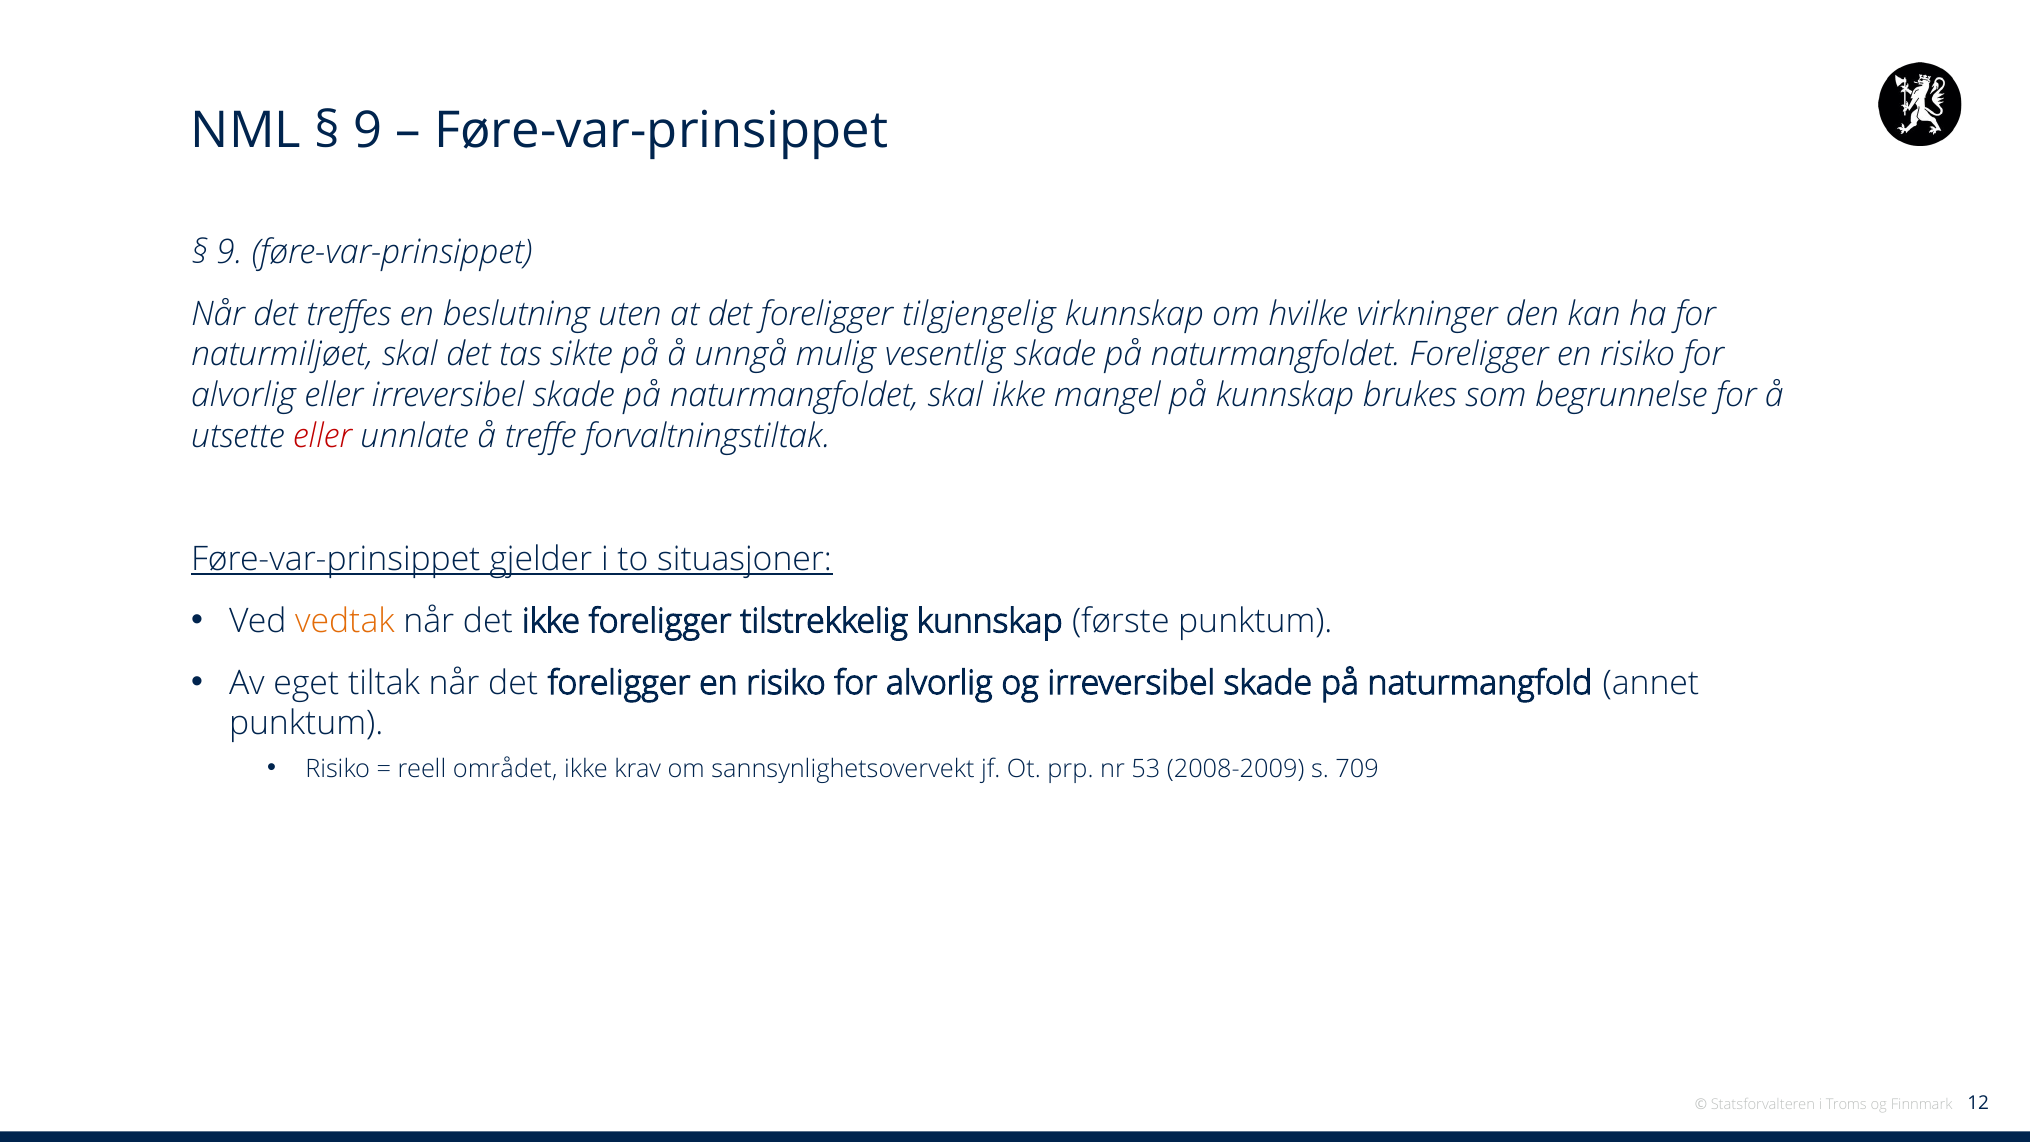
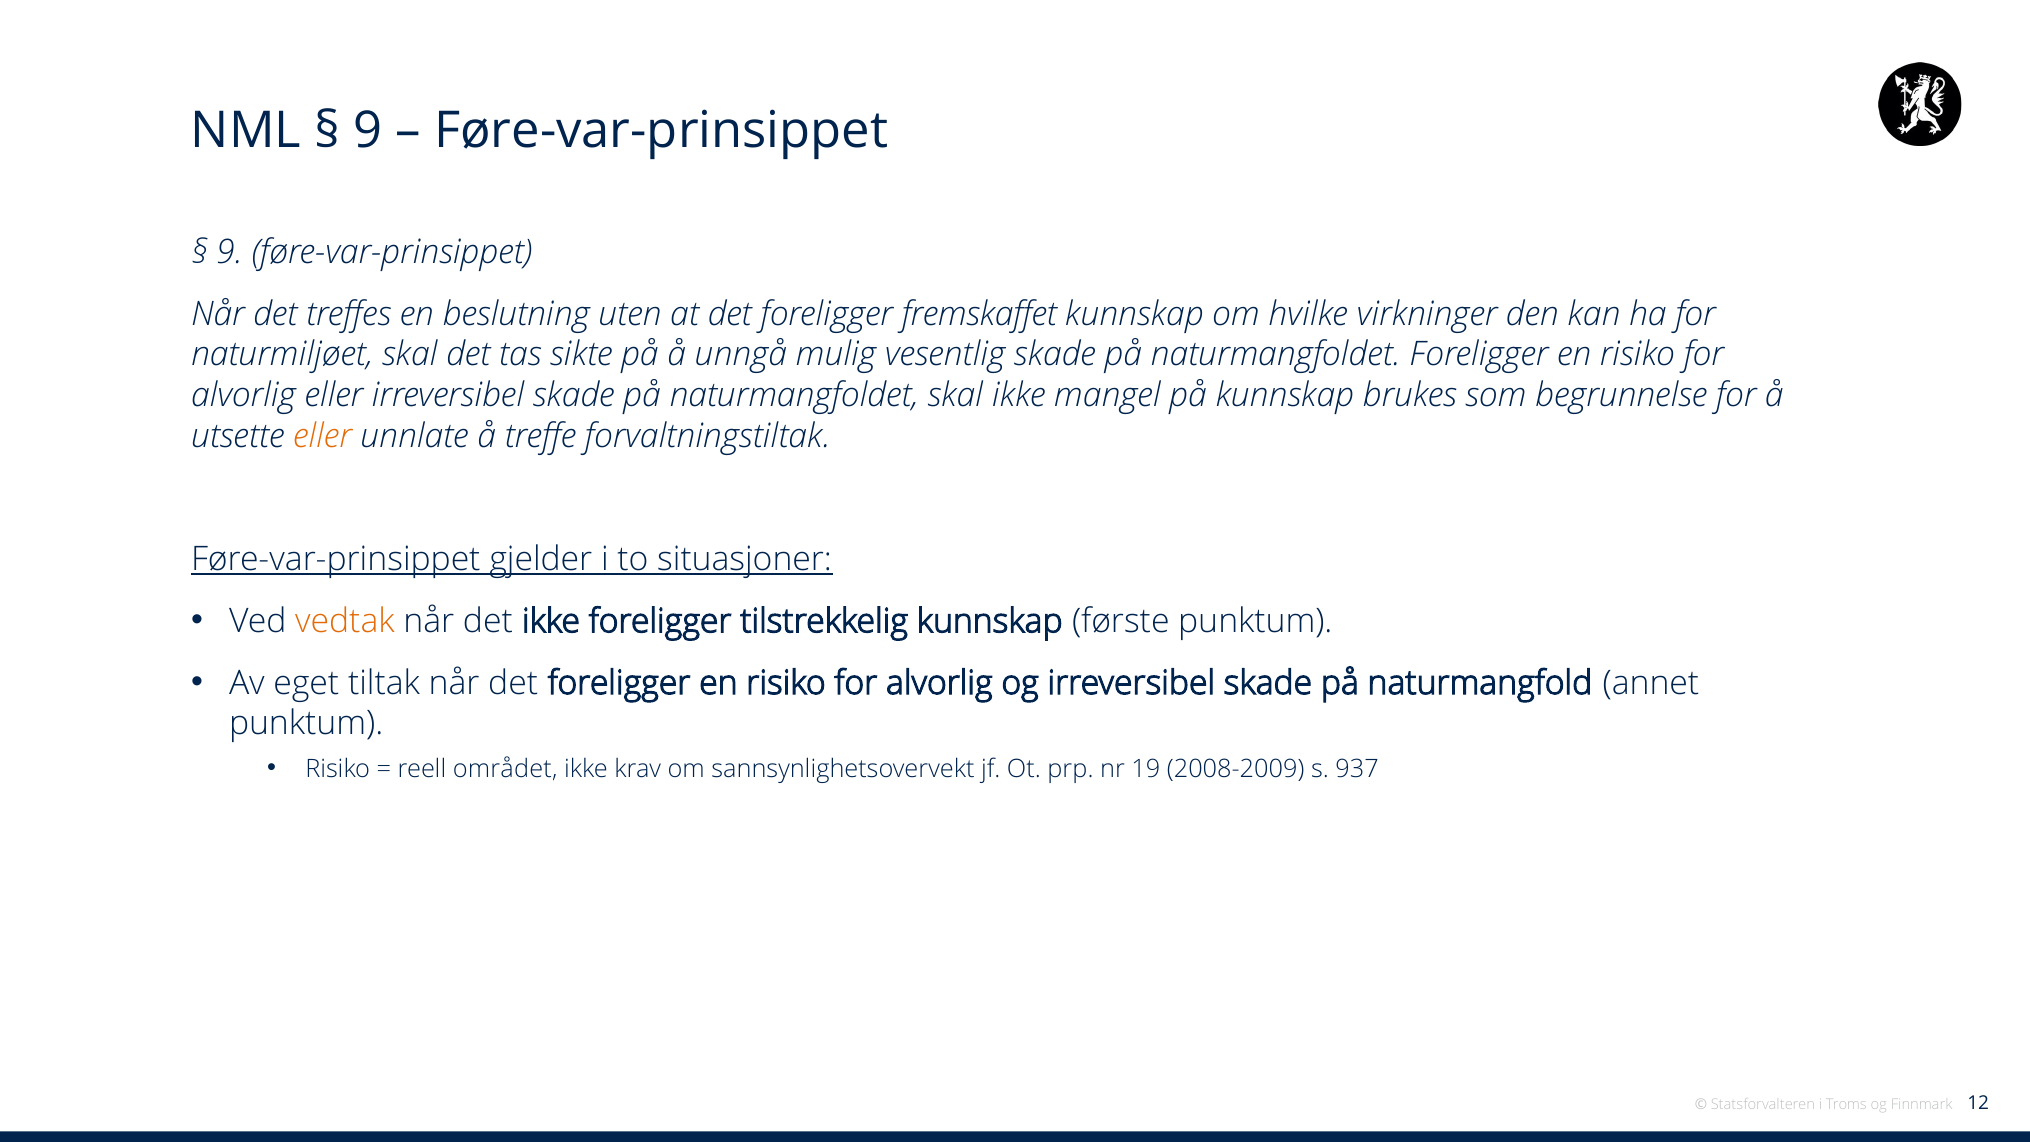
tilgjengelig: tilgjengelig -> fremskaffet
eller at (322, 436) colour: red -> orange
53: 53 -> 19
709: 709 -> 937
